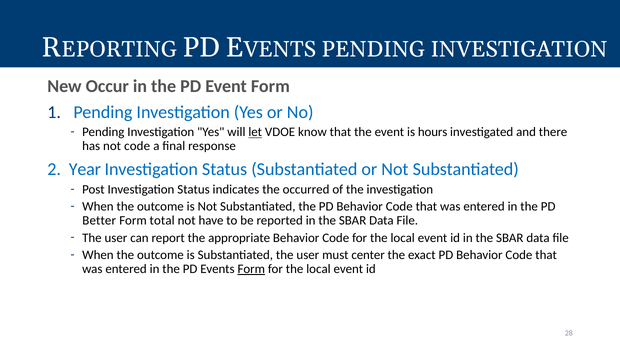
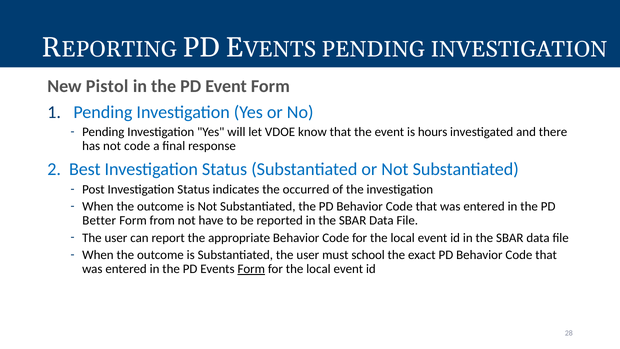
Occur: Occur -> Pistol
let underline: present -> none
Year: Year -> Best
total: total -> from
center: center -> school
